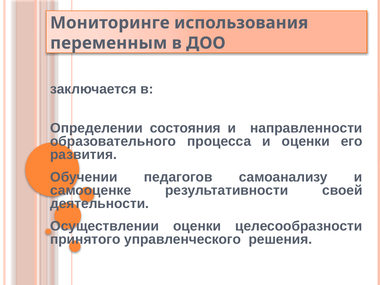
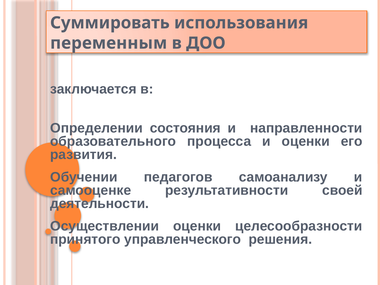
Мониторинге: Мониторинге -> Суммировать
